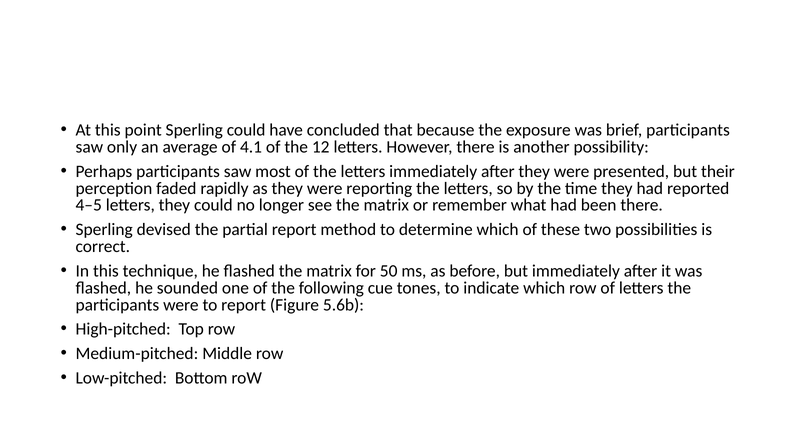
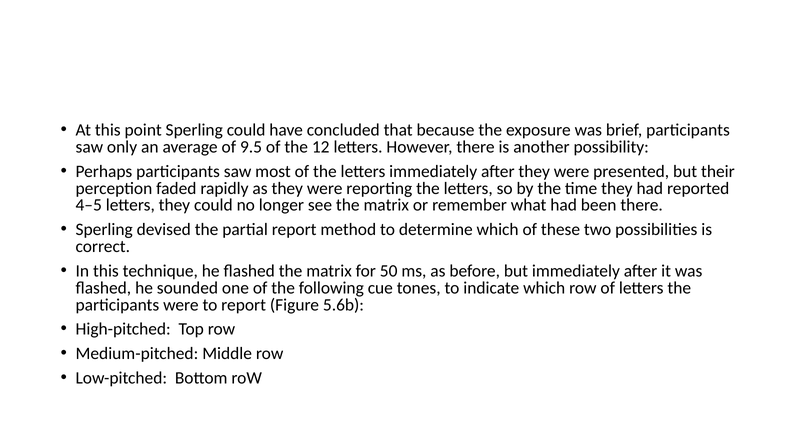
4.1: 4.1 -> 9.5
